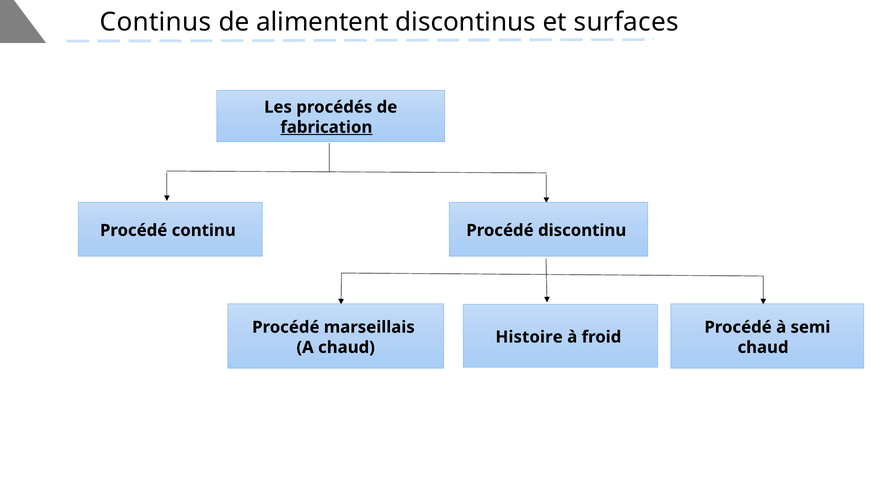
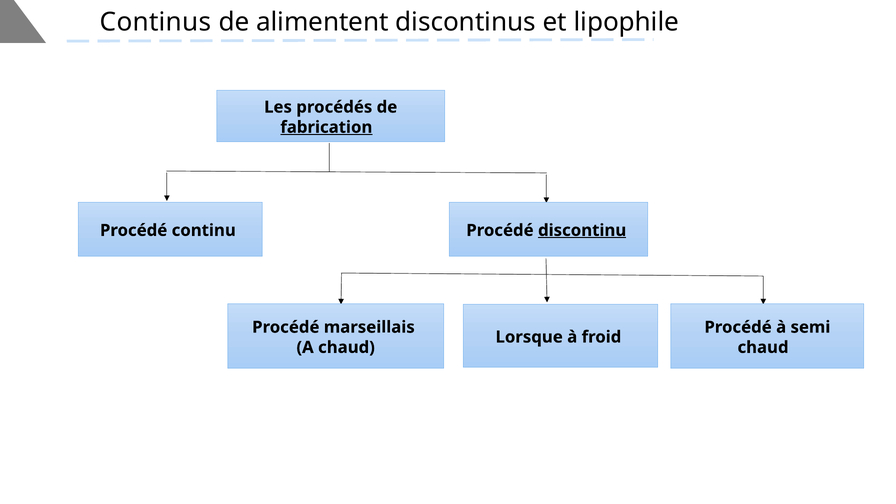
surfaces: surfaces -> lipophile
discontinu underline: none -> present
Histoire: Histoire -> Lorsque
